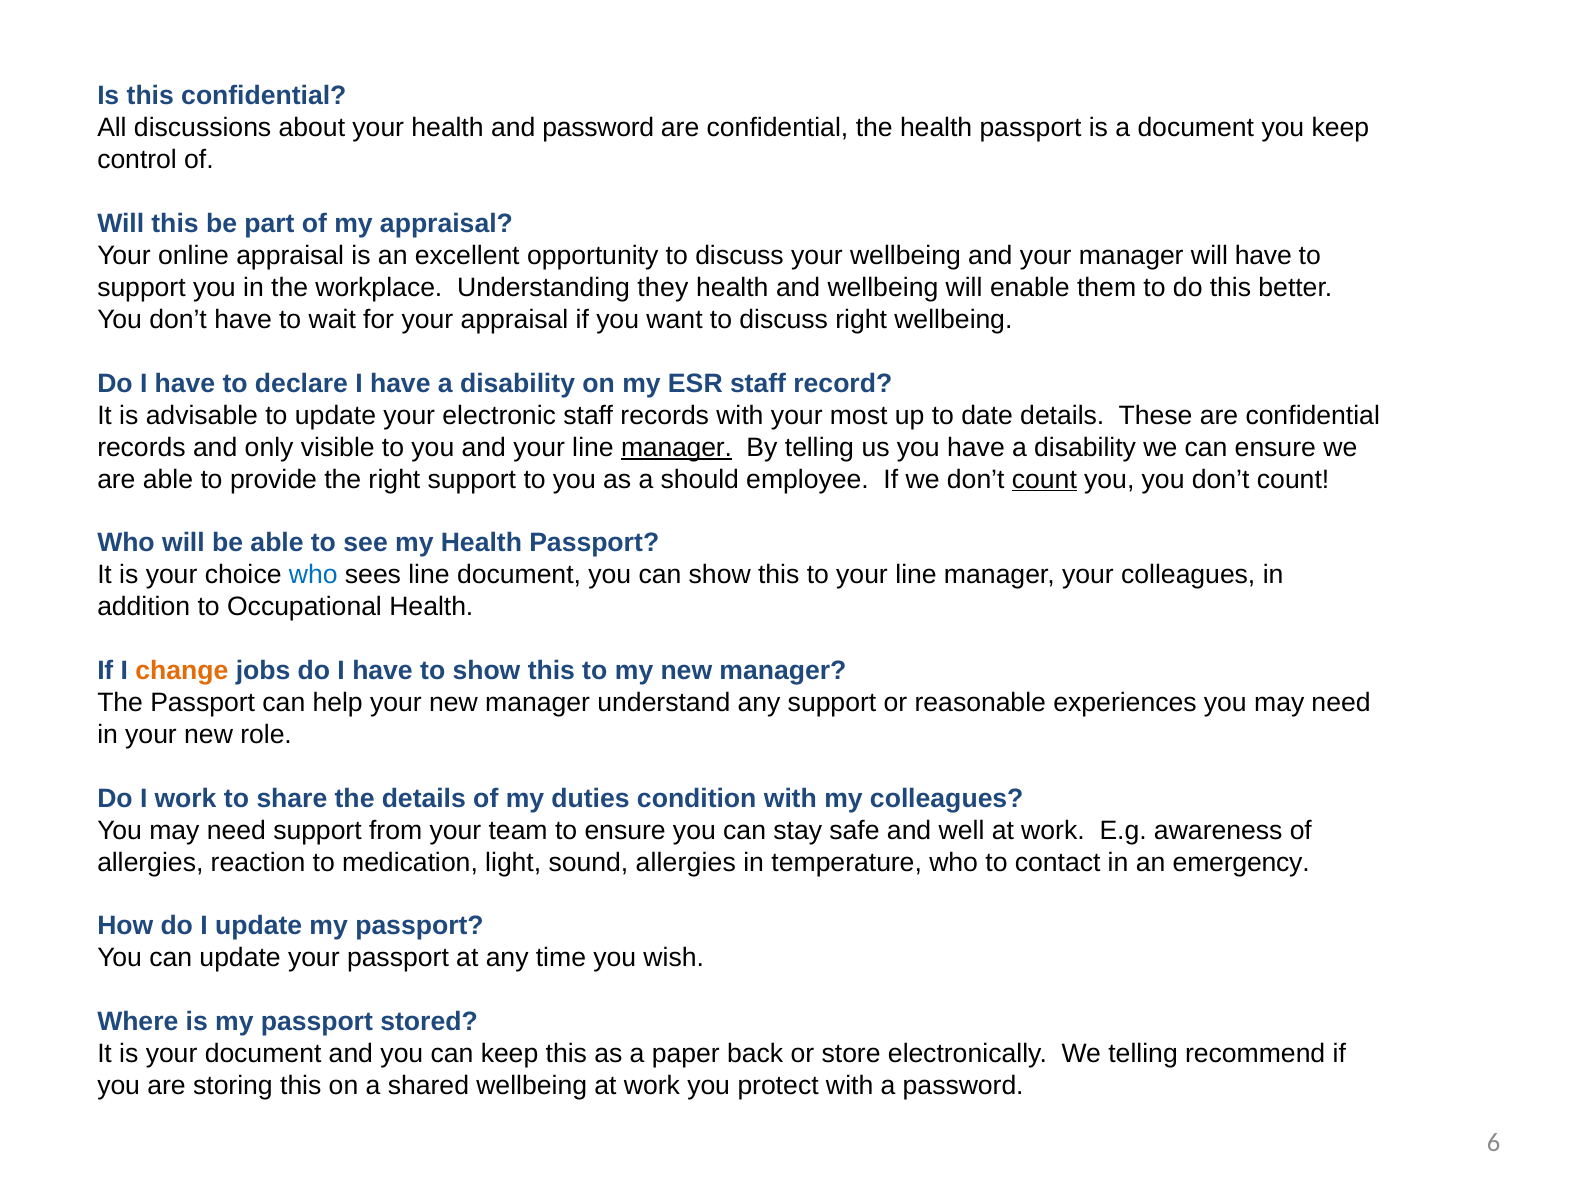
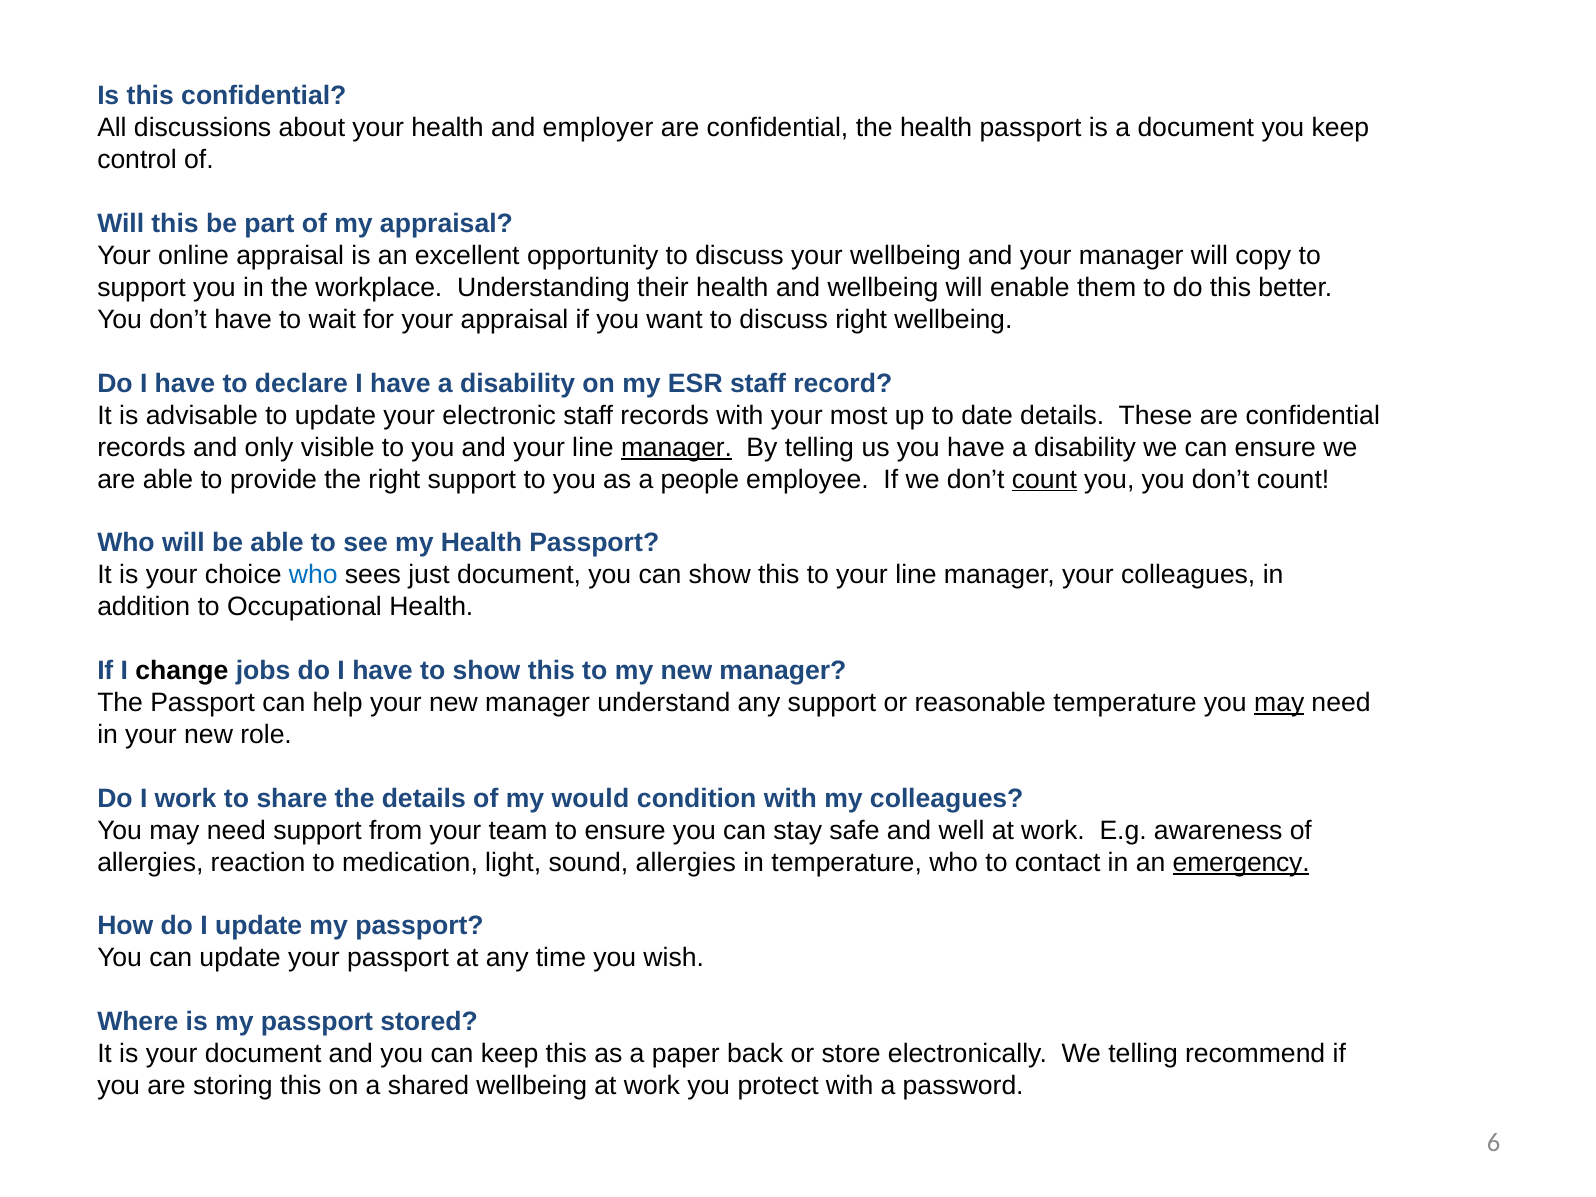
and password: password -> employer
will have: have -> copy
they: they -> their
should: should -> people
sees line: line -> just
change colour: orange -> black
reasonable experiences: experiences -> temperature
may at (1279, 703) underline: none -> present
duties: duties -> would
emergency underline: none -> present
